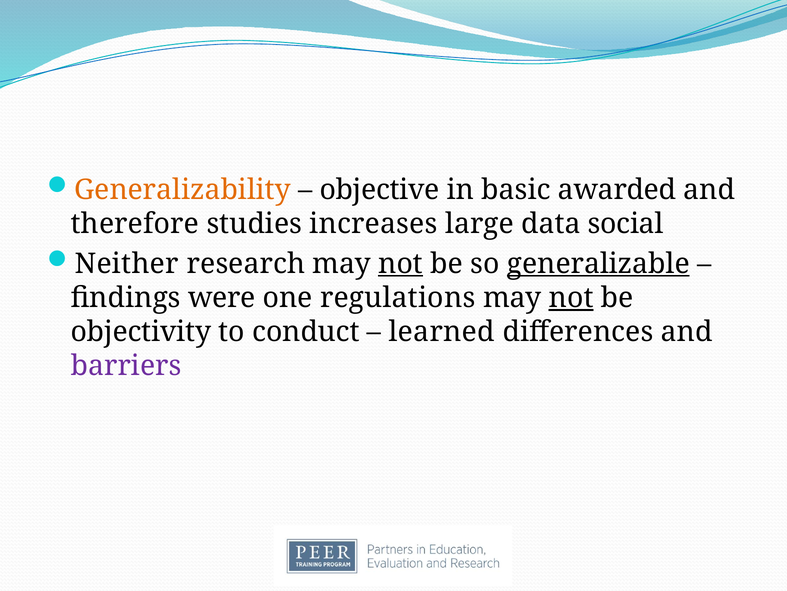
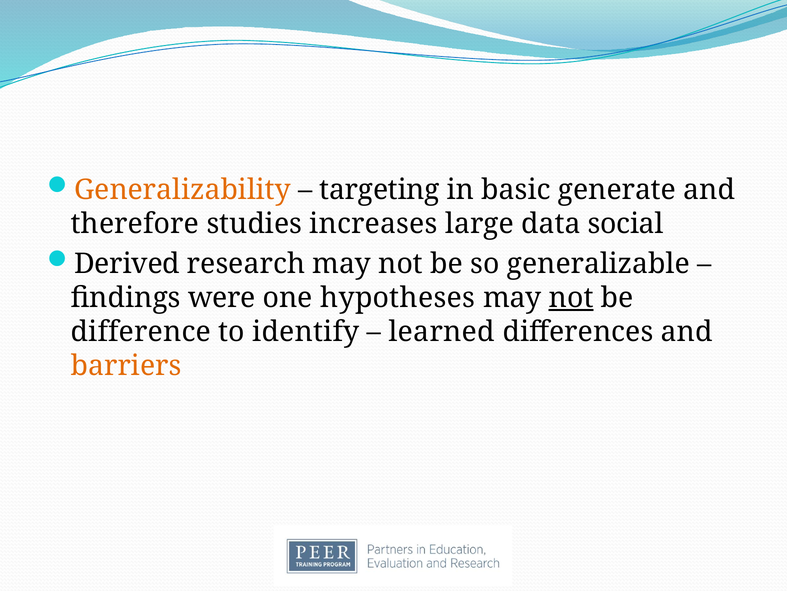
objective: objective -> targeting
awarded: awarded -> generate
Neither: Neither -> Derived
not at (401, 263) underline: present -> none
generalizable underline: present -> none
regulations: regulations -> hypotheses
objectivity: objectivity -> difference
conduct: conduct -> identify
barriers colour: purple -> orange
